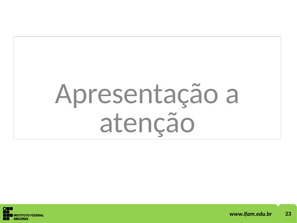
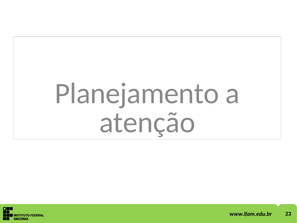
Apresentação: Apresentação -> Planejamento
